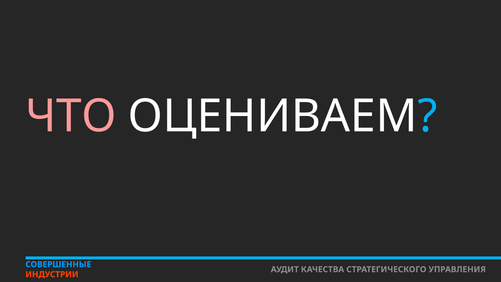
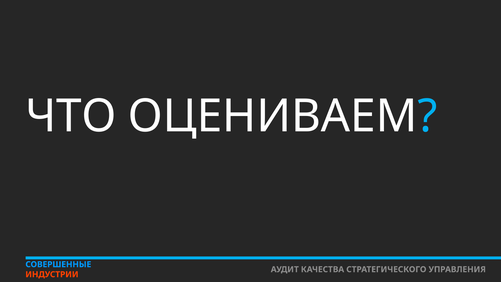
ЧТО colour: pink -> white
